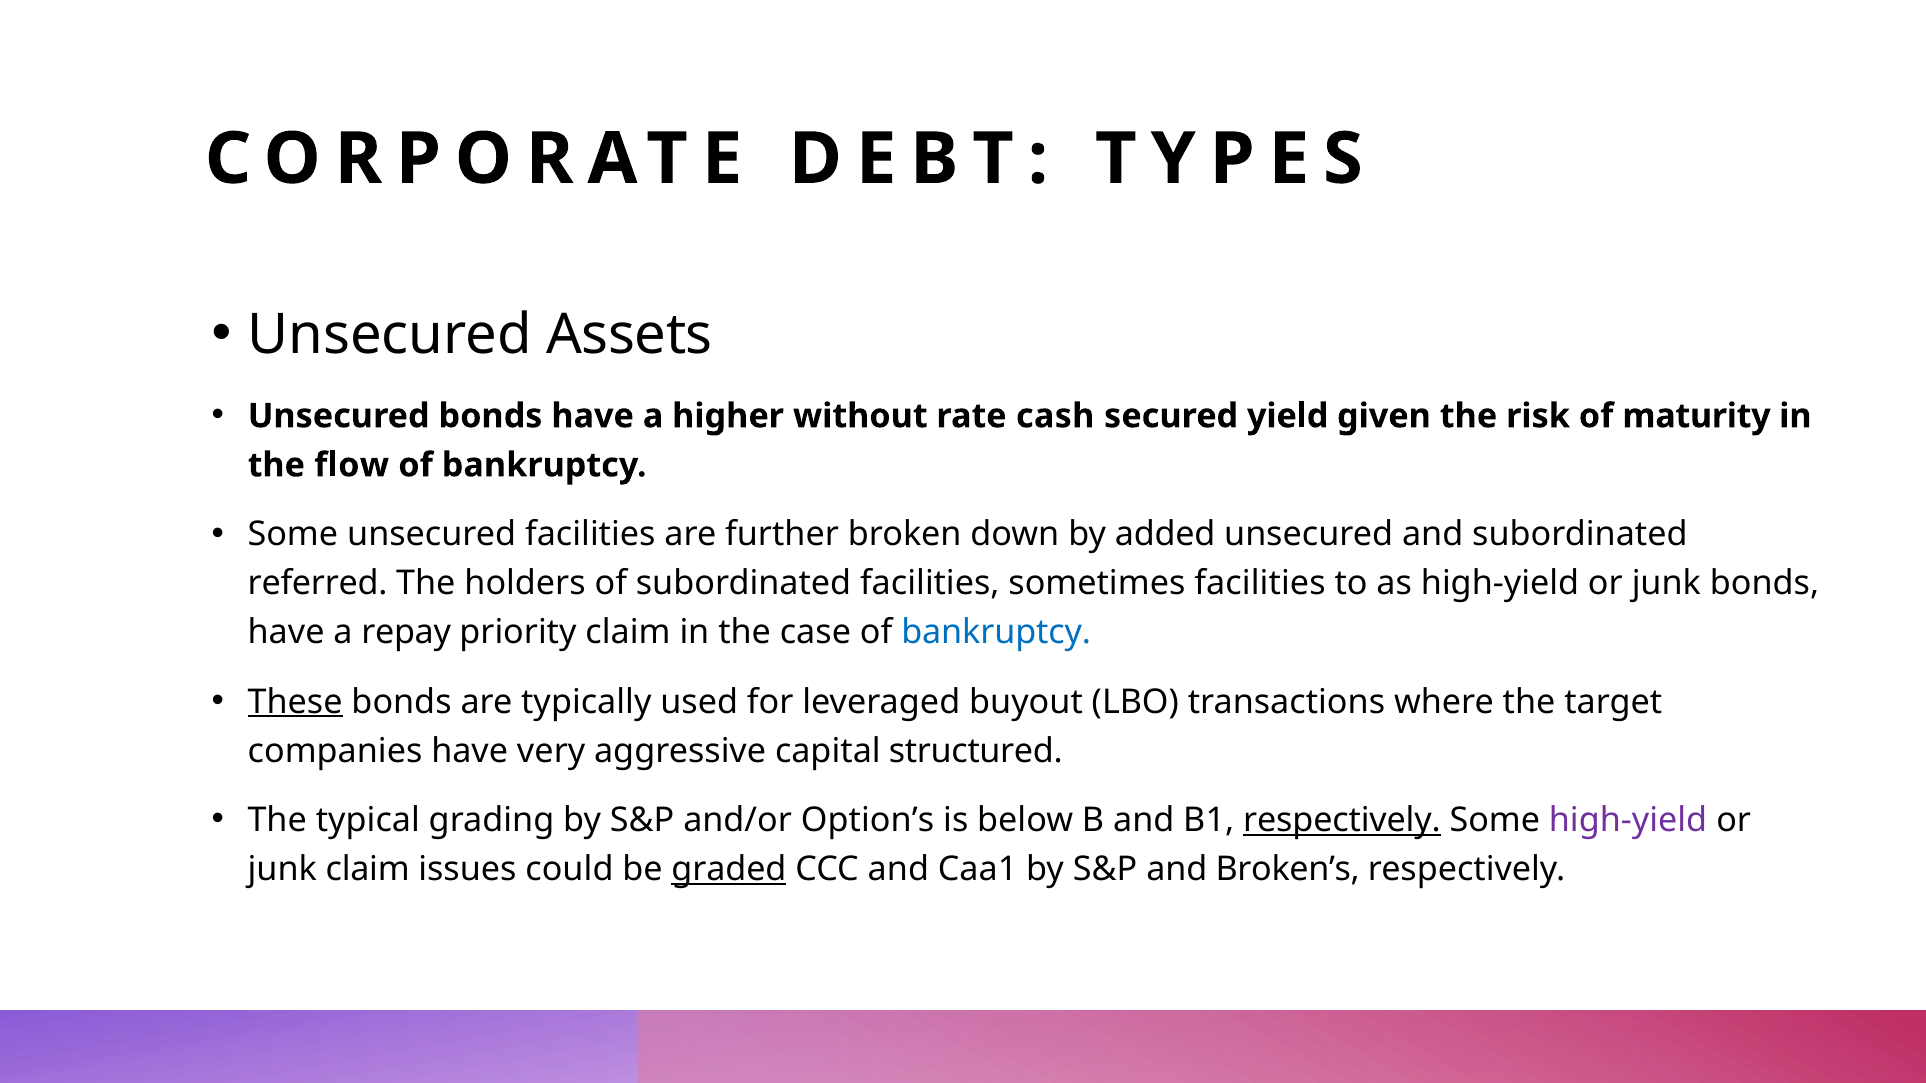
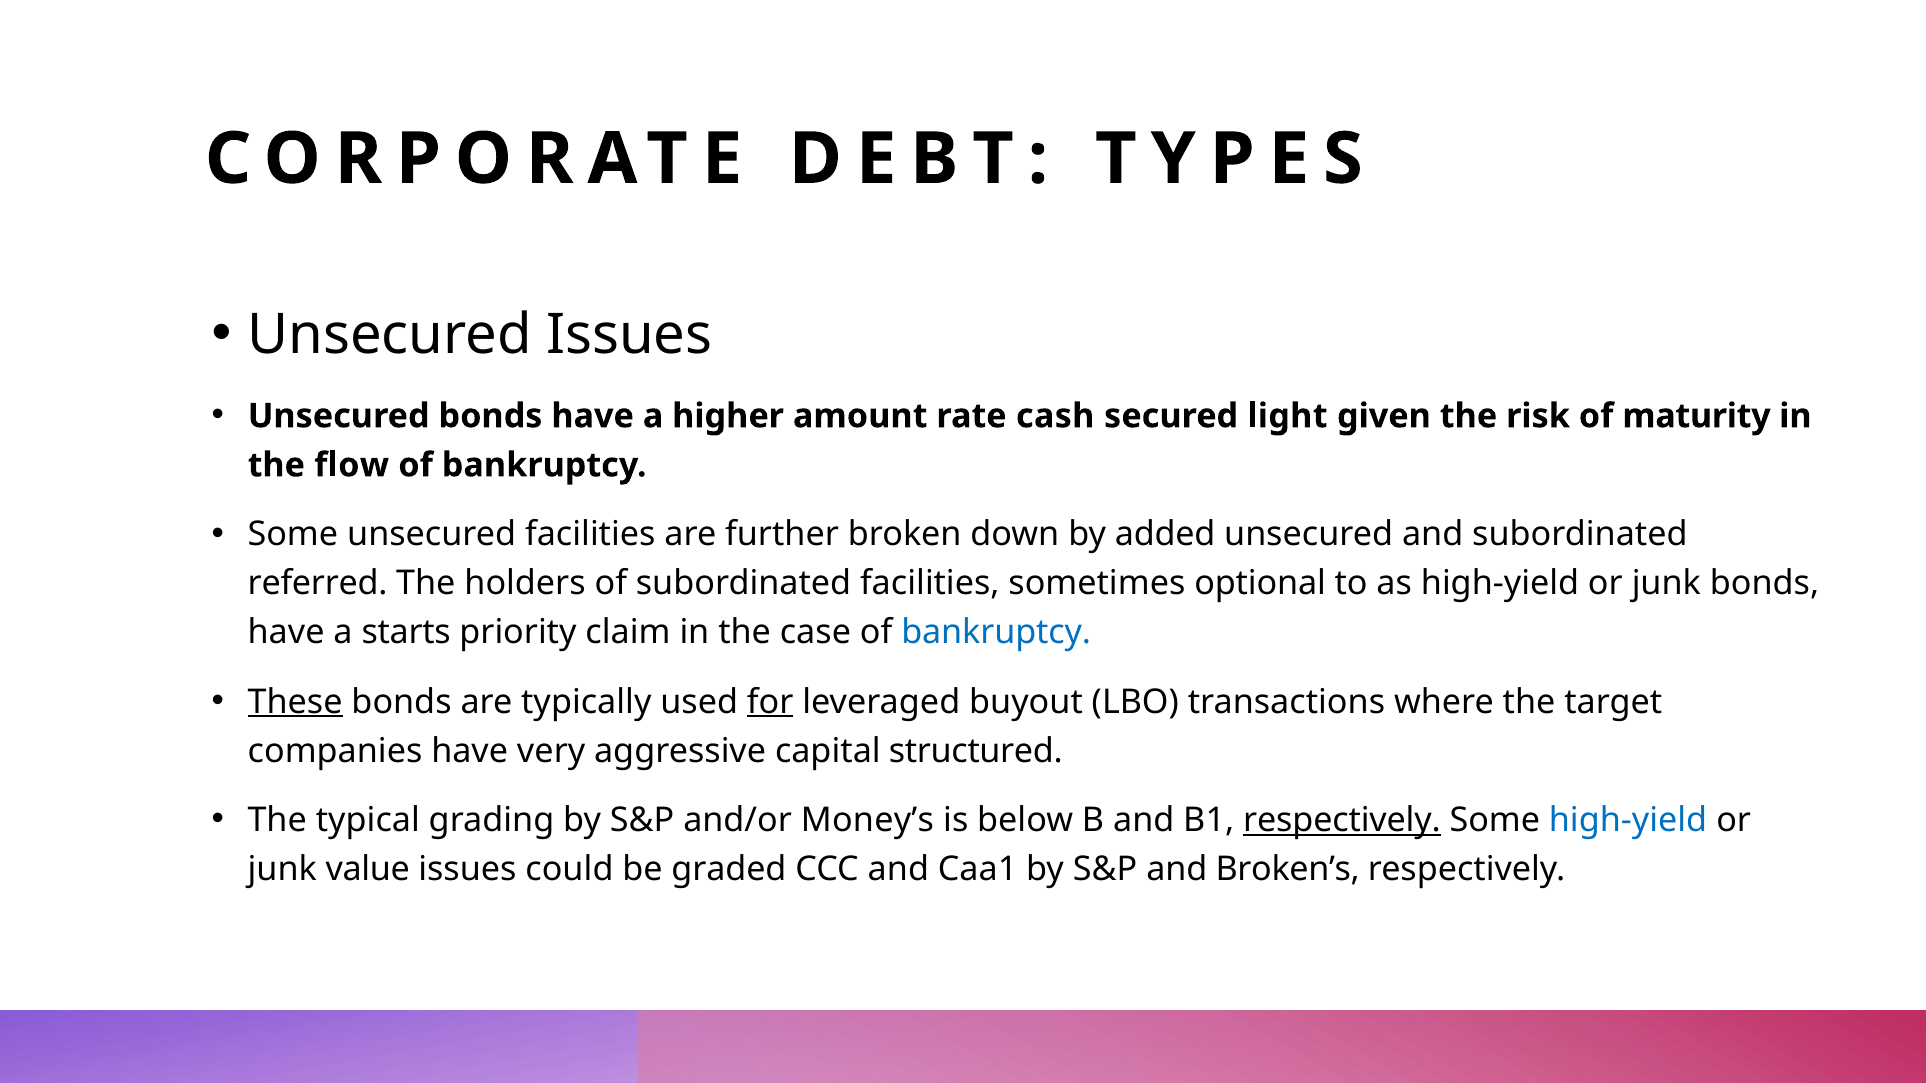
Unsecured Assets: Assets -> Issues
without: without -> amount
yield: yield -> light
sometimes facilities: facilities -> optional
repay: repay -> starts
for underline: none -> present
Option’s: Option’s -> Money’s
high-yield at (1628, 820) colour: purple -> blue
junk claim: claim -> value
graded underline: present -> none
